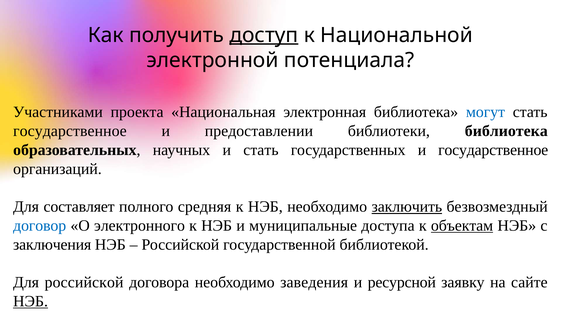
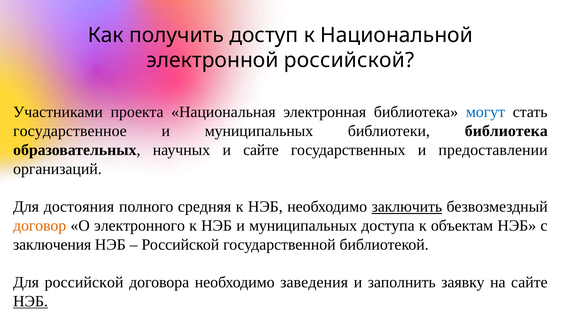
доступ underline: present -> none
электронной потенциала: потенциала -> российской
предоставлении at (259, 131): предоставлении -> муниципальных
и стать: стать -> сайте
и государственное: государственное -> предоставлении
составляет: составляет -> достояния
договор colour: blue -> orange
НЭБ и муниципальные: муниципальные -> муниципальных
объектам underline: present -> none
ресурсной: ресурсной -> заполнить
